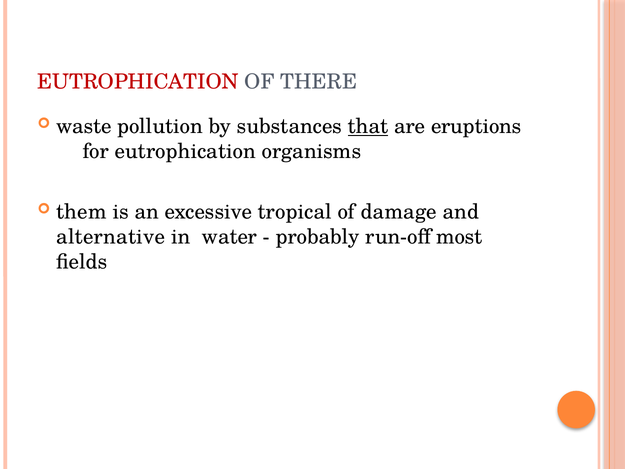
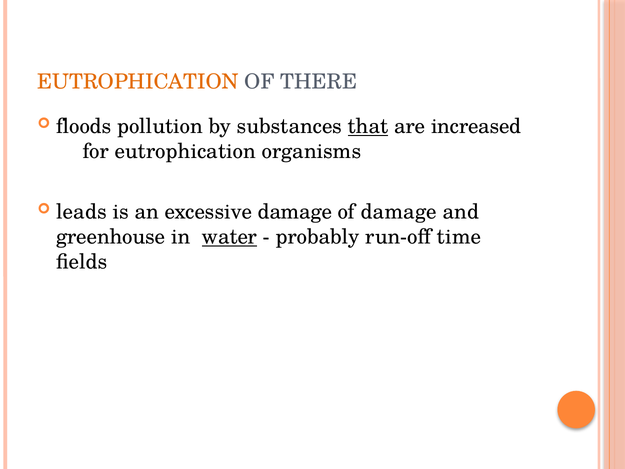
EUTROPHICATION at (138, 82) colour: red -> orange
waste: waste -> floods
eruptions: eruptions -> increased
them: them -> leads
excessive tropical: tropical -> damage
alternative: alternative -> greenhouse
water underline: none -> present
most: most -> time
